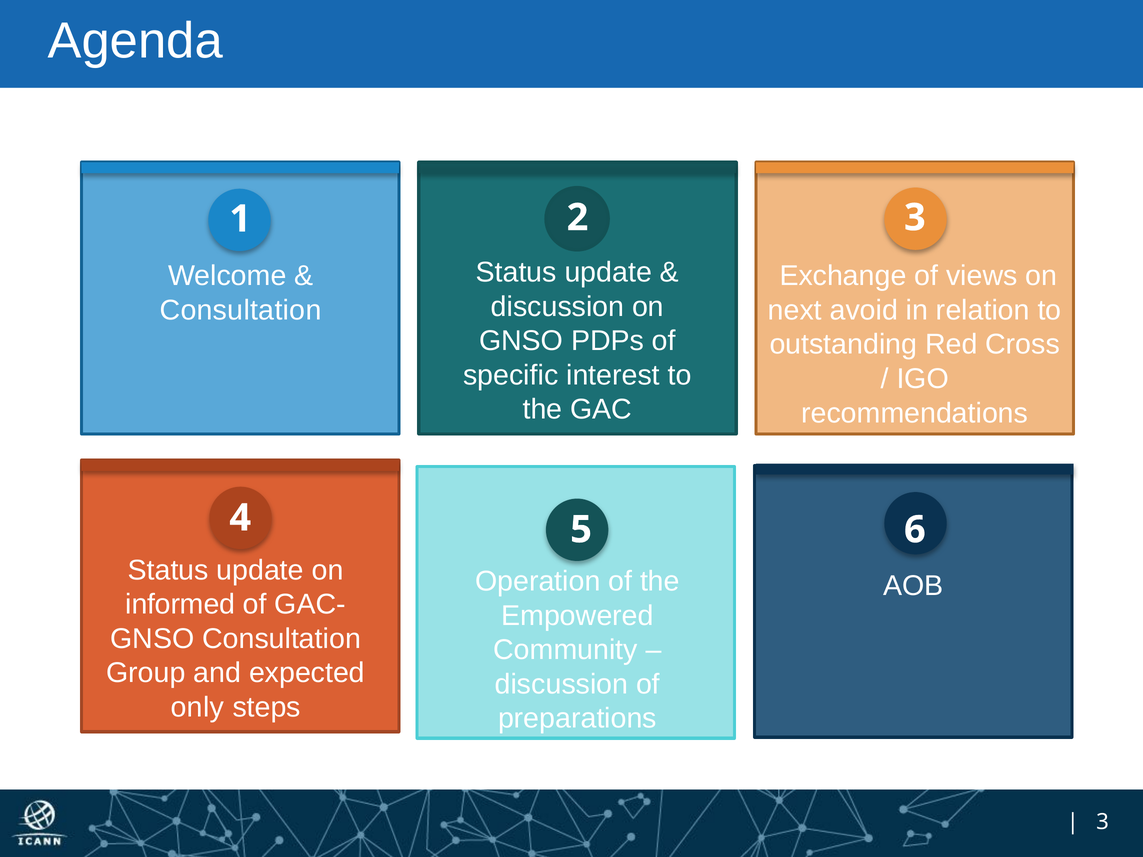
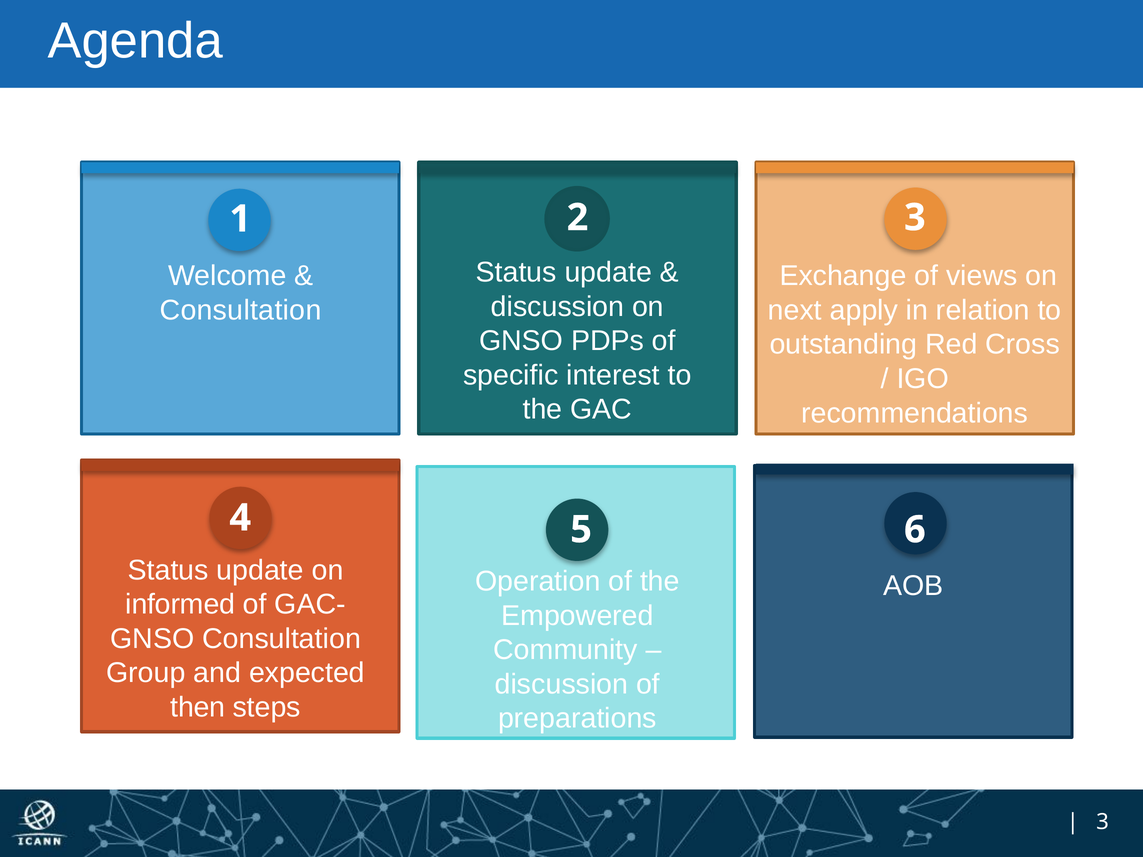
avoid: avoid -> apply
only: only -> then
